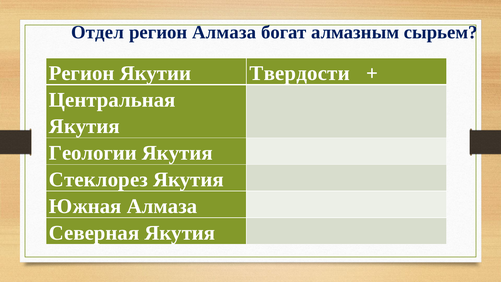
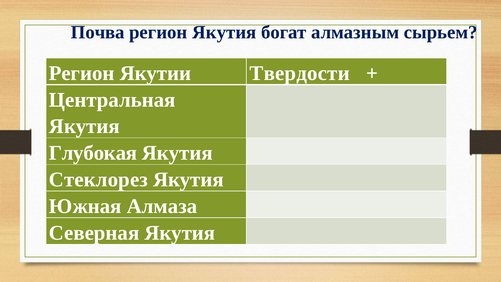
Отдел: Отдел -> Почва
регион Алмаза: Алмаза -> Якутия
Геологии: Геологии -> Глубокая
